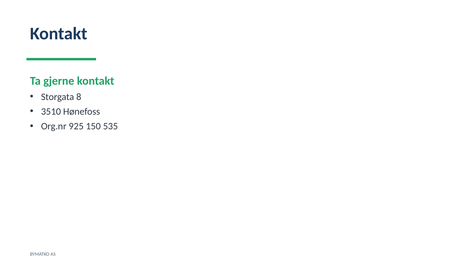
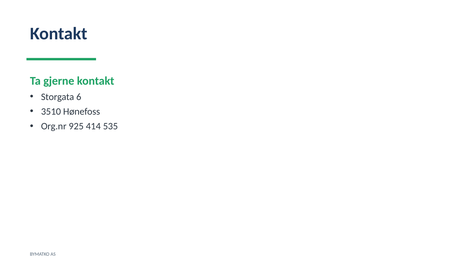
8: 8 -> 6
150: 150 -> 414
